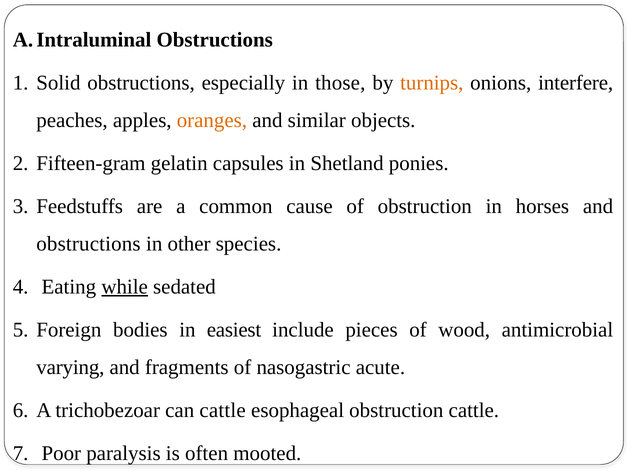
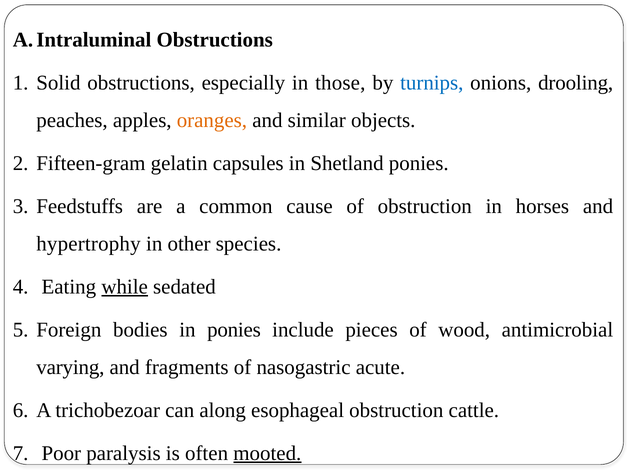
turnips colour: orange -> blue
interfere: interfere -> drooling
obstructions at (88, 244): obstructions -> hypertrophy
in easiest: easiest -> ponies
can cattle: cattle -> along
mooted underline: none -> present
